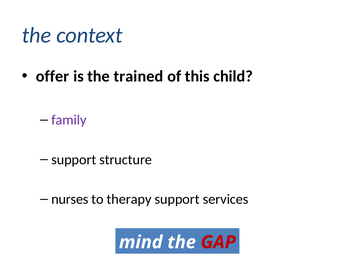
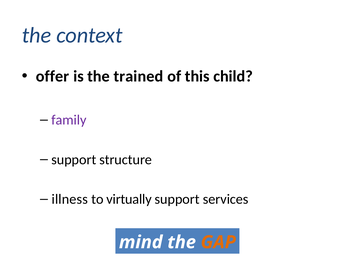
nurses: nurses -> illness
therapy: therapy -> virtually
GAP colour: red -> orange
